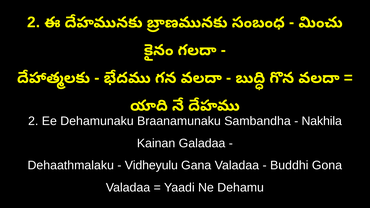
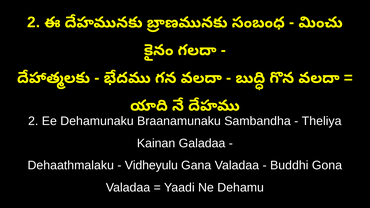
Nakhila: Nakhila -> Theliya
